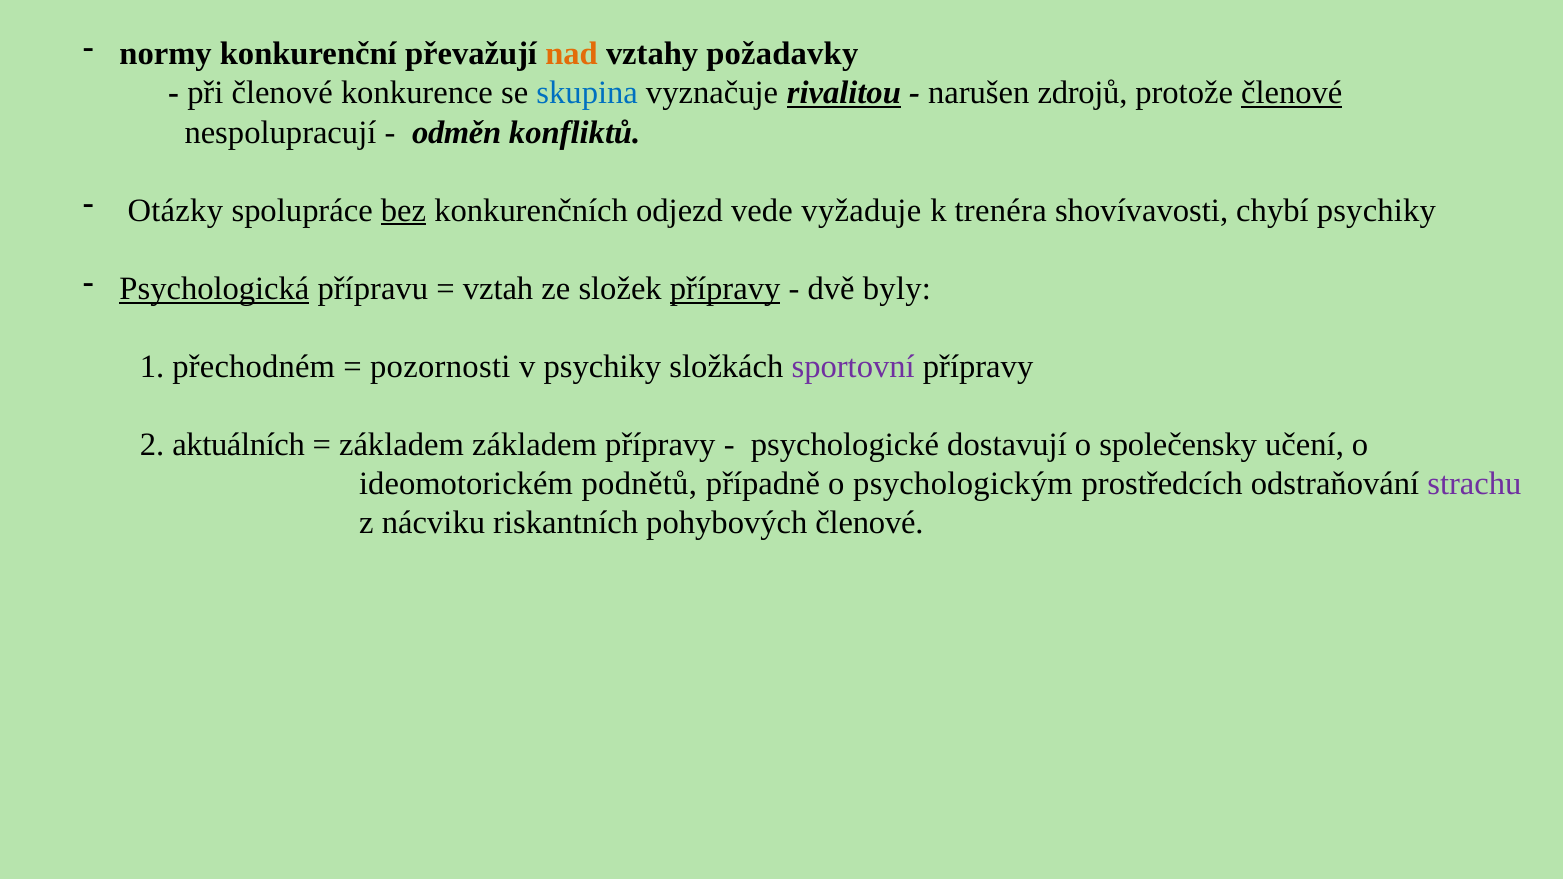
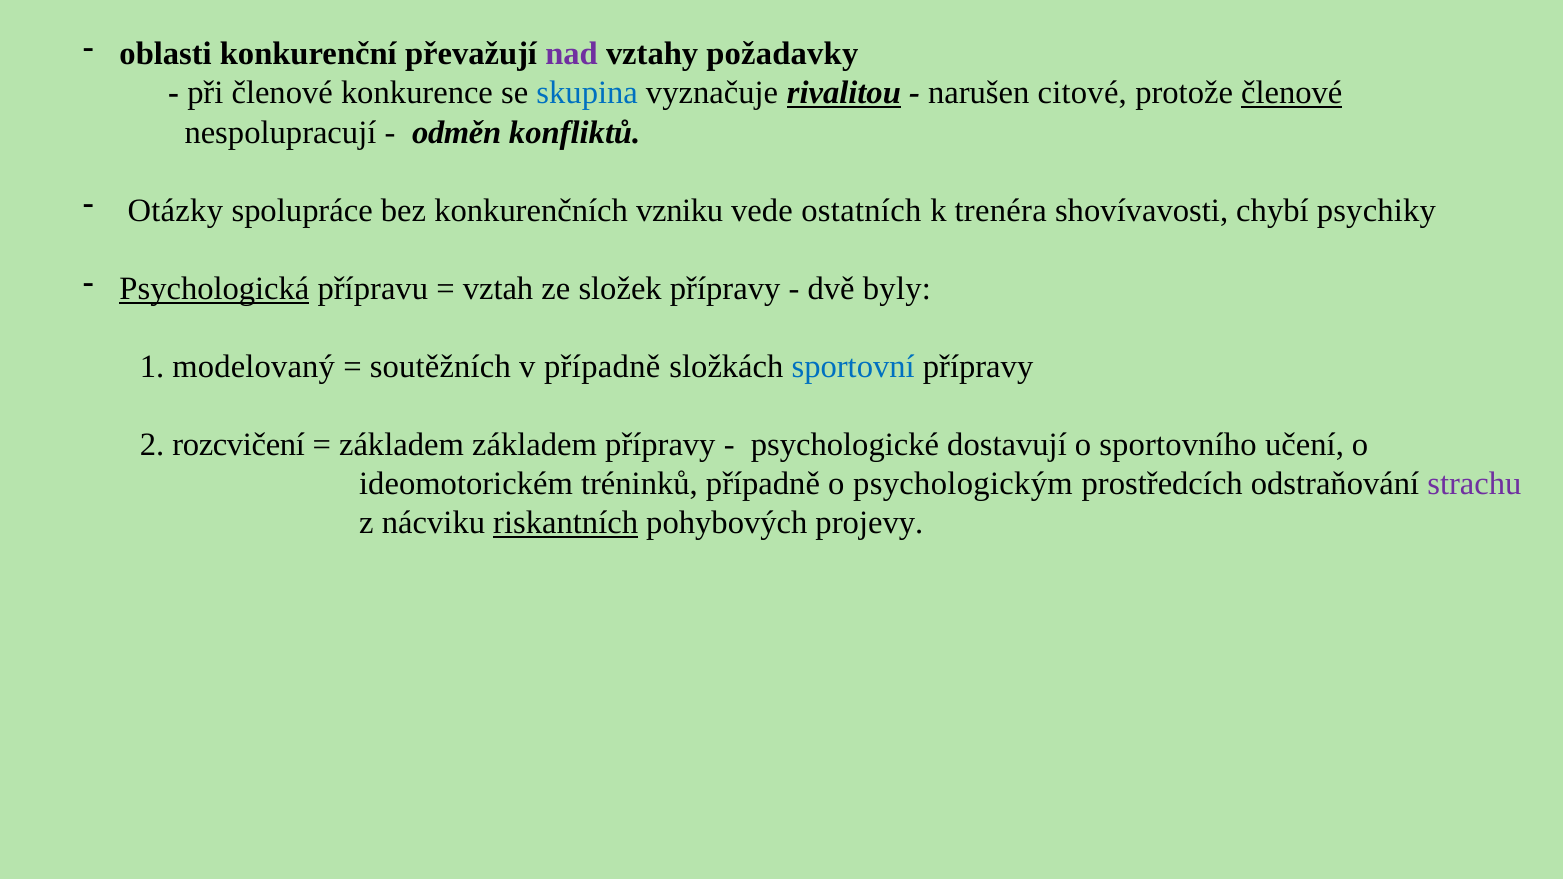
normy: normy -> oblasti
nad colour: orange -> purple
zdrojů: zdrojů -> citové
bez underline: present -> none
odjezd: odjezd -> vzniku
vyžaduje: vyžaduje -> ostatních
přípravy at (725, 289) underline: present -> none
přechodném: přechodném -> modelovaný
pozornosti: pozornosti -> soutěžních
v psychiky: psychiky -> případně
sportovní colour: purple -> blue
aktuálních: aktuálních -> rozcvičení
společensky: společensky -> sportovního
podnětů: podnětů -> tréninků
riskantních underline: none -> present
pohybových členové: členové -> projevy
